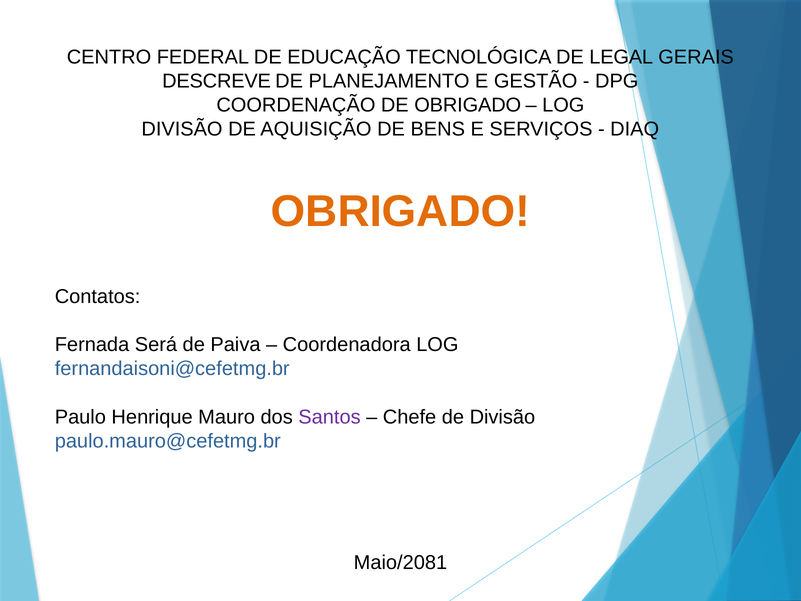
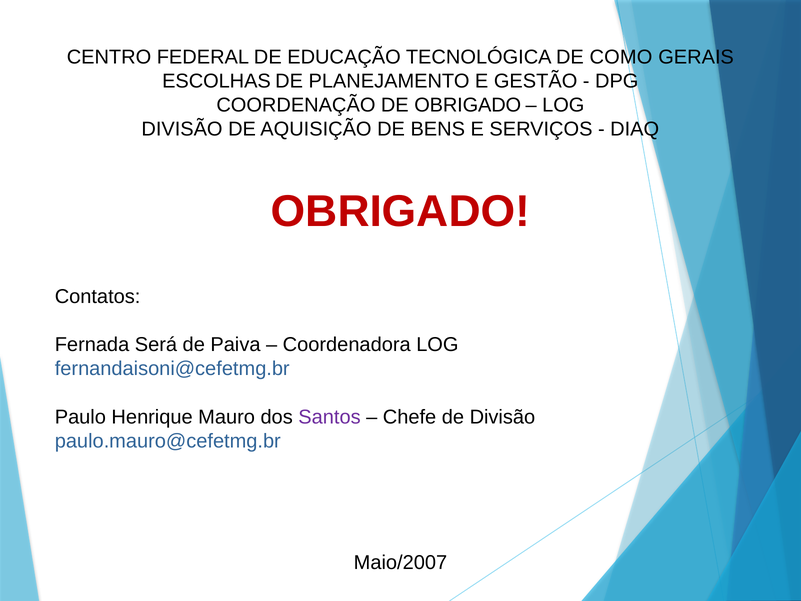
LEGAL: LEGAL -> COMO
DESCREVE: DESCREVE -> ESCOLHAS
OBRIGADO at (400, 212) colour: orange -> red
Maio/2081: Maio/2081 -> Maio/2007
